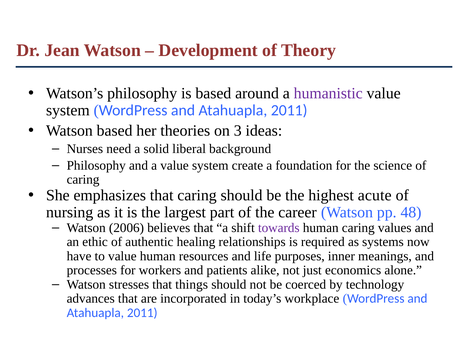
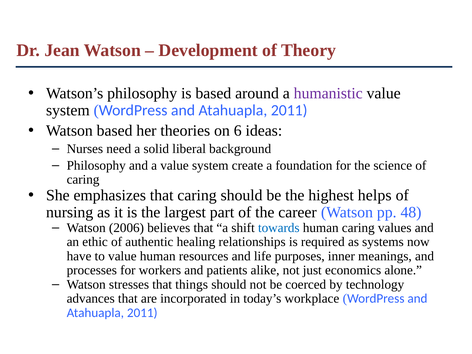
3: 3 -> 6
acute: acute -> helps
towards colour: purple -> blue
